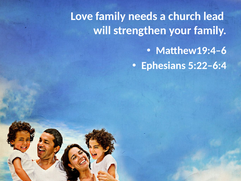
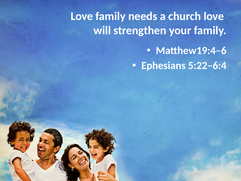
church lead: lead -> love
